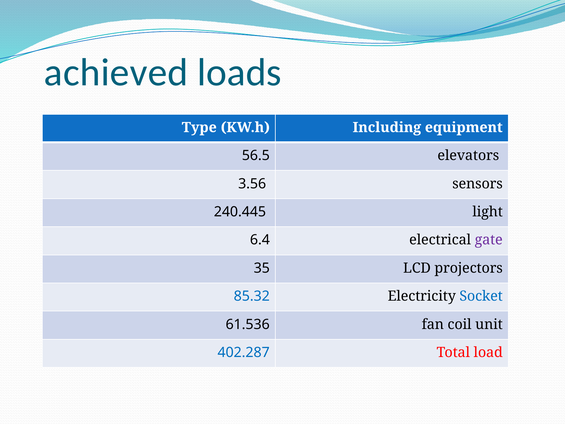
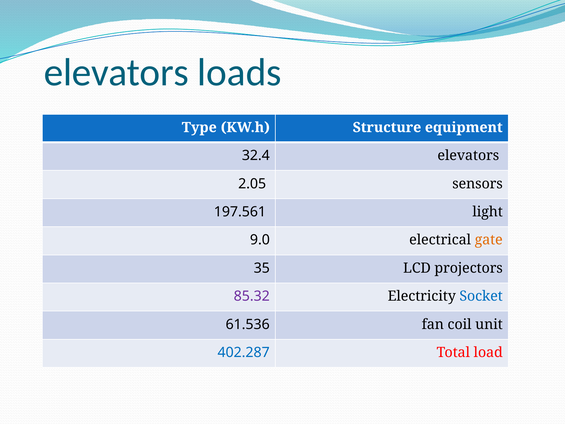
achieved at (116, 73): achieved -> elevators
Including: Including -> Structure
56.5: 56.5 -> 32.4
3.56: 3.56 -> 2.05
240.445: 240.445 -> 197.561
6.4: 6.4 -> 9.0
gate colour: purple -> orange
85.32 colour: blue -> purple
